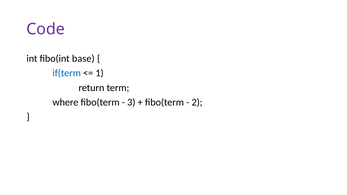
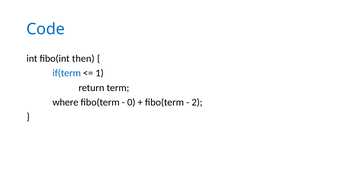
Code colour: purple -> blue
base: base -> then
3: 3 -> 0
